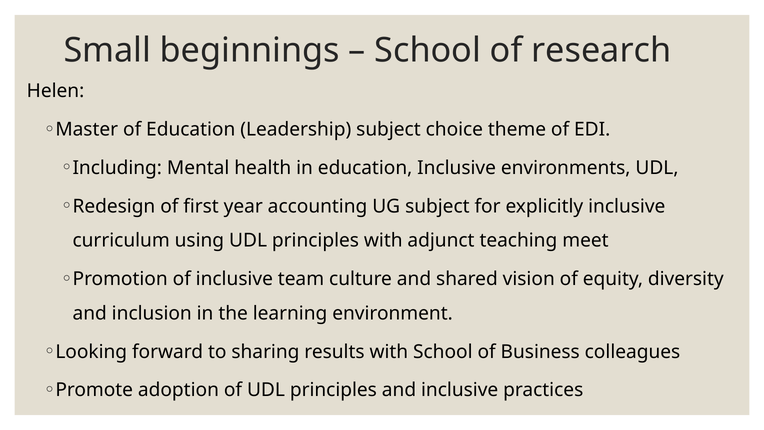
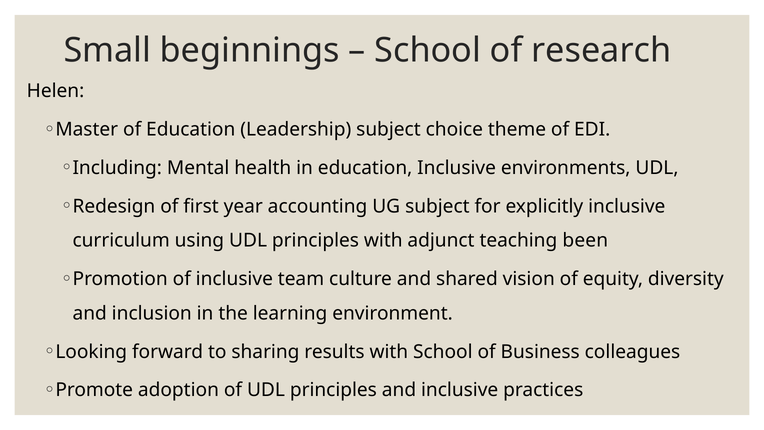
meet: meet -> been
